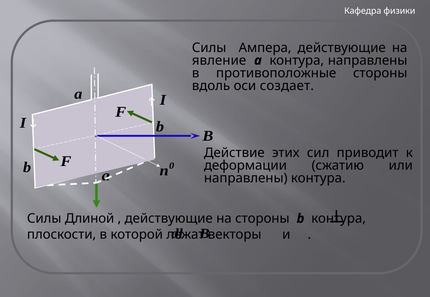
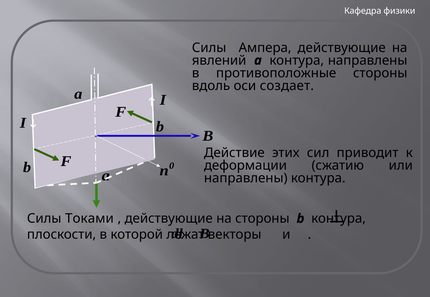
явление: явление -> явлений
Длиной: Длиной -> Токами
